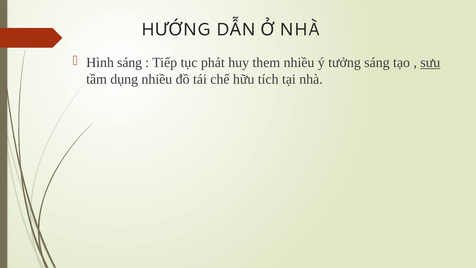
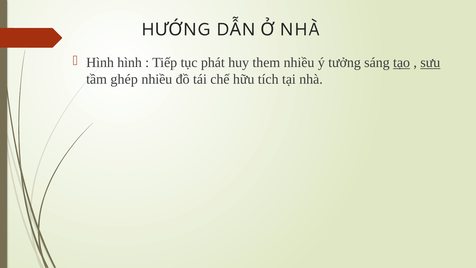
Hình sáng: sáng -> hình
tạo underline: none -> present
dụng: dụng -> ghép
